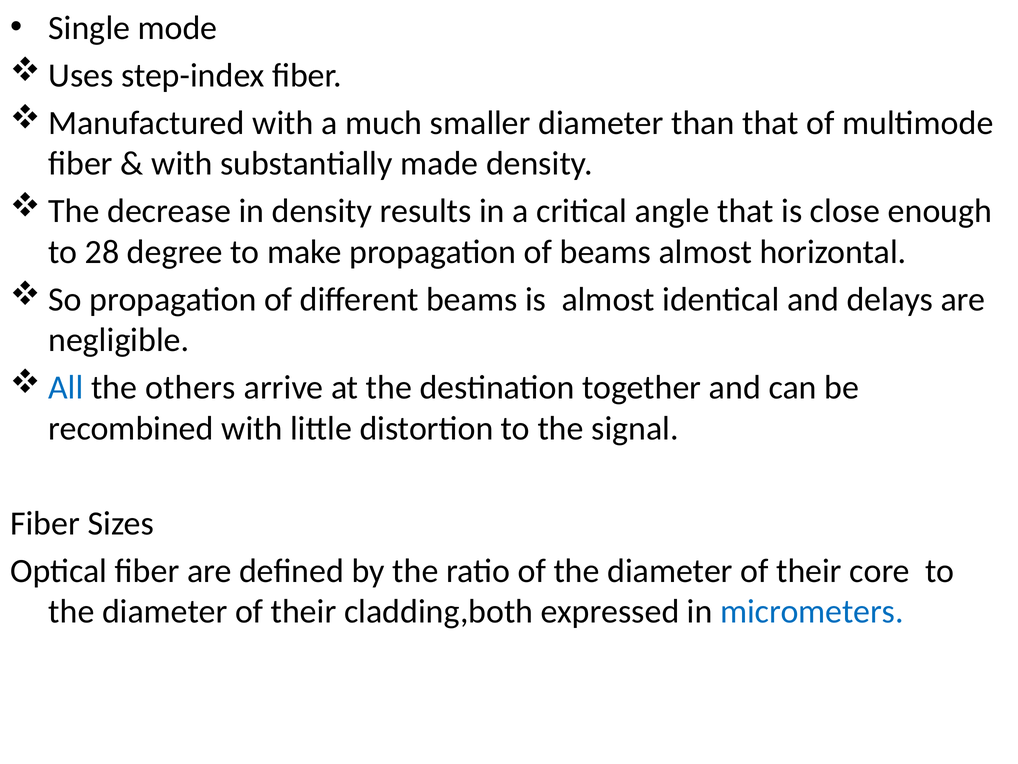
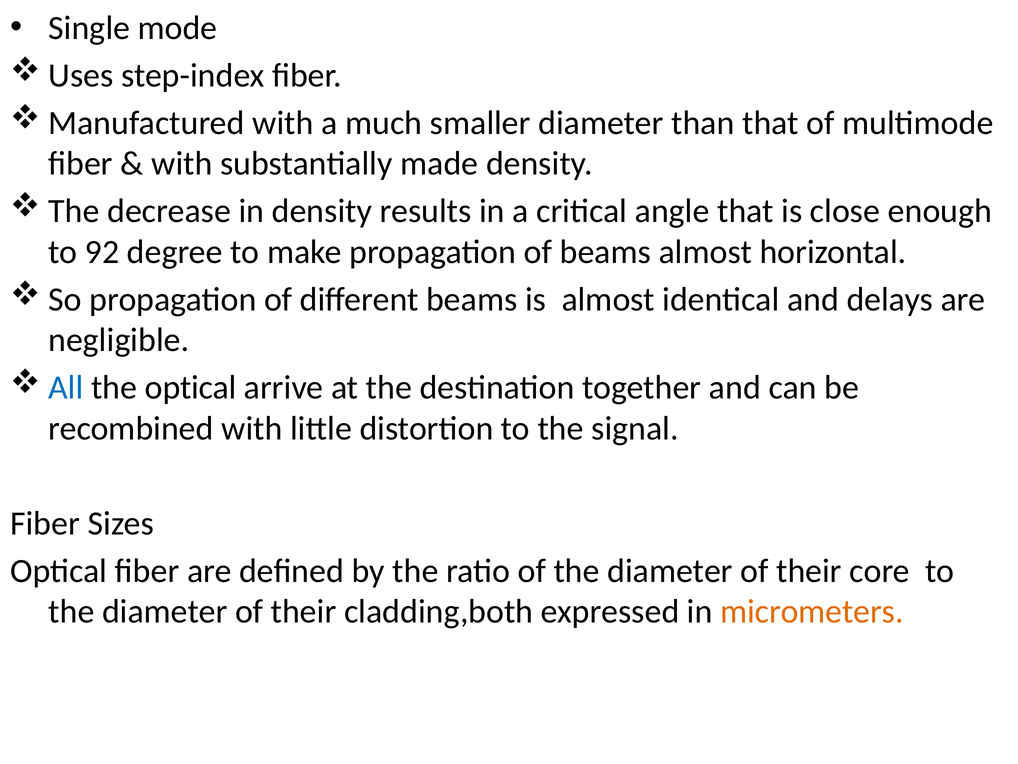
28: 28 -> 92
the others: others -> optical
micrometers colour: blue -> orange
